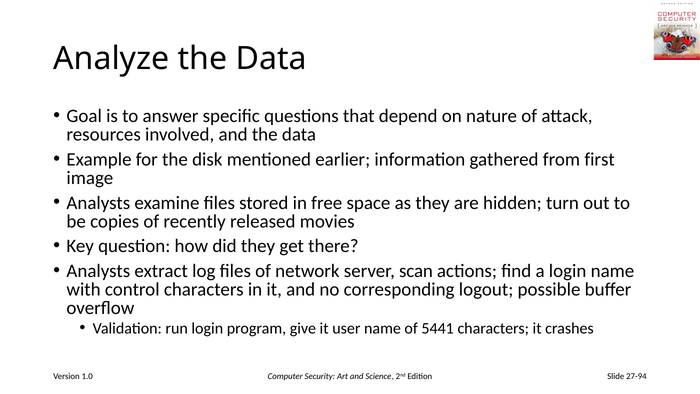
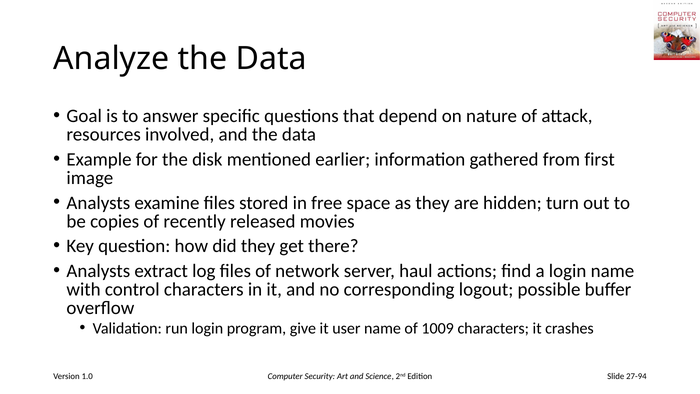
scan: scan -> haul
5441: 5441 -> 1009
